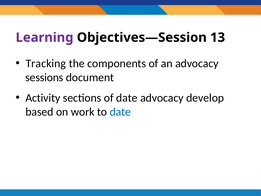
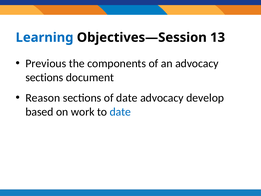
Learning colour: purple -> blue
Tracking: Tracking -> Previous
sessions at (44, 77): sessions -> sections
Activity: Activity -> Reason
